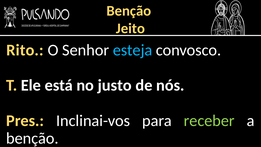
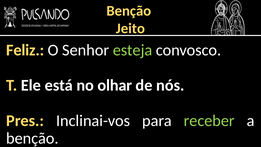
Rito: Rito -> Feliz
esteja colour: light blue -> light green
justo: justo -> olhar
